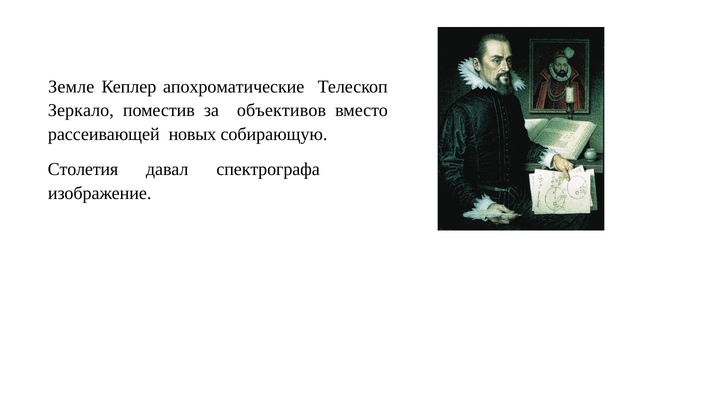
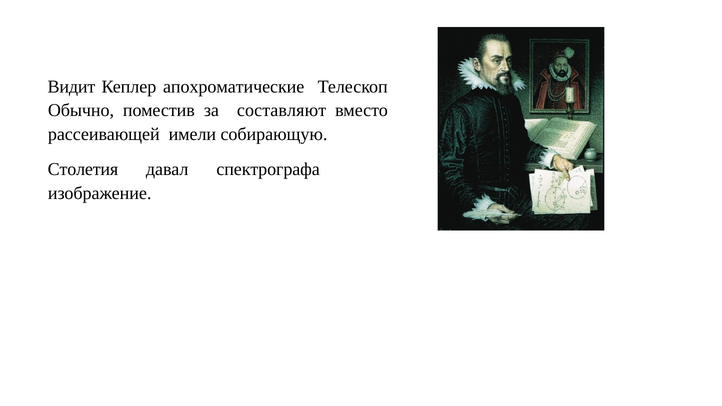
Земле: Земле -> Видит
Зеркало: Зеркало -> Обычно
объективов: объективов -> составляют
новых: новых -> имели
